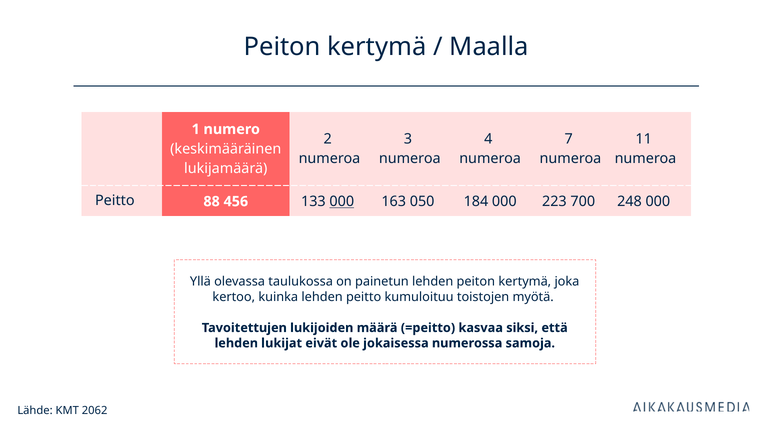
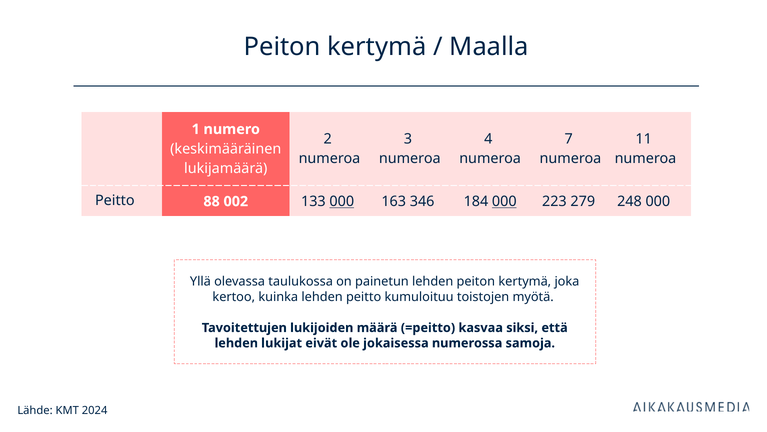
456: 456 -> 002
050: 050 -> 346
000 at (504, 201) underline: none -> present
700: 700 -> 279
2062: 2062 -> 2024
